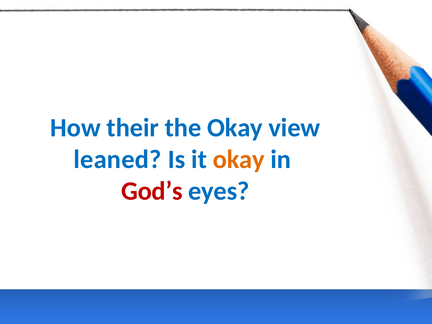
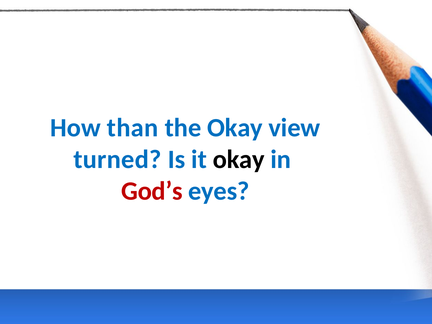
their: their -> than
leaned: leaned -> turned
okay at (239, 159) colour: orange -> black
